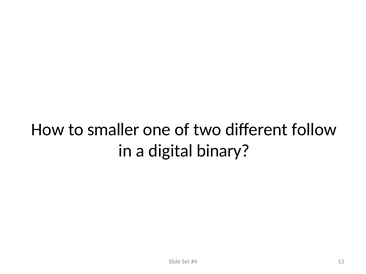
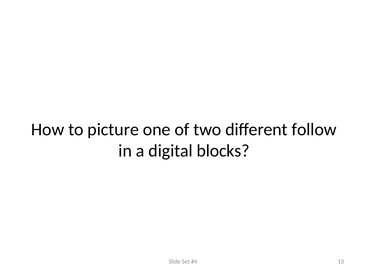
smaller: smaller -> picture
binary: binary -> blocks
